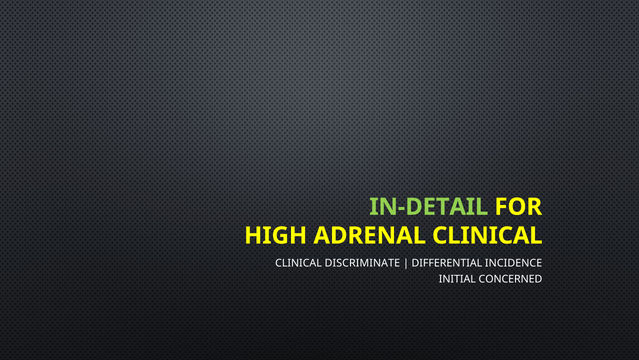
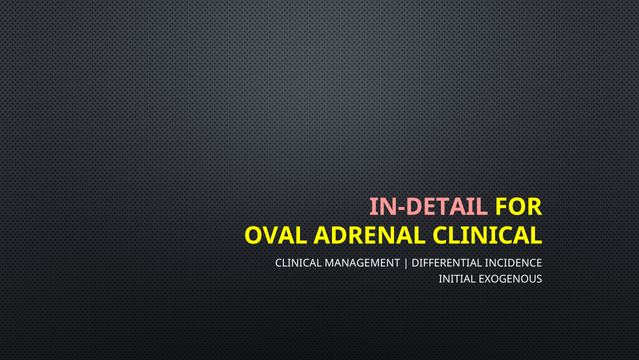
IN-DETAIL colour: light green -> pink
HIGH: HIGH -> OVAL
DISCRIMINATE: DISCRIMINATE -> MANAGEMENT
CONCERNED: CONCERNED -> EXOGENOUS
